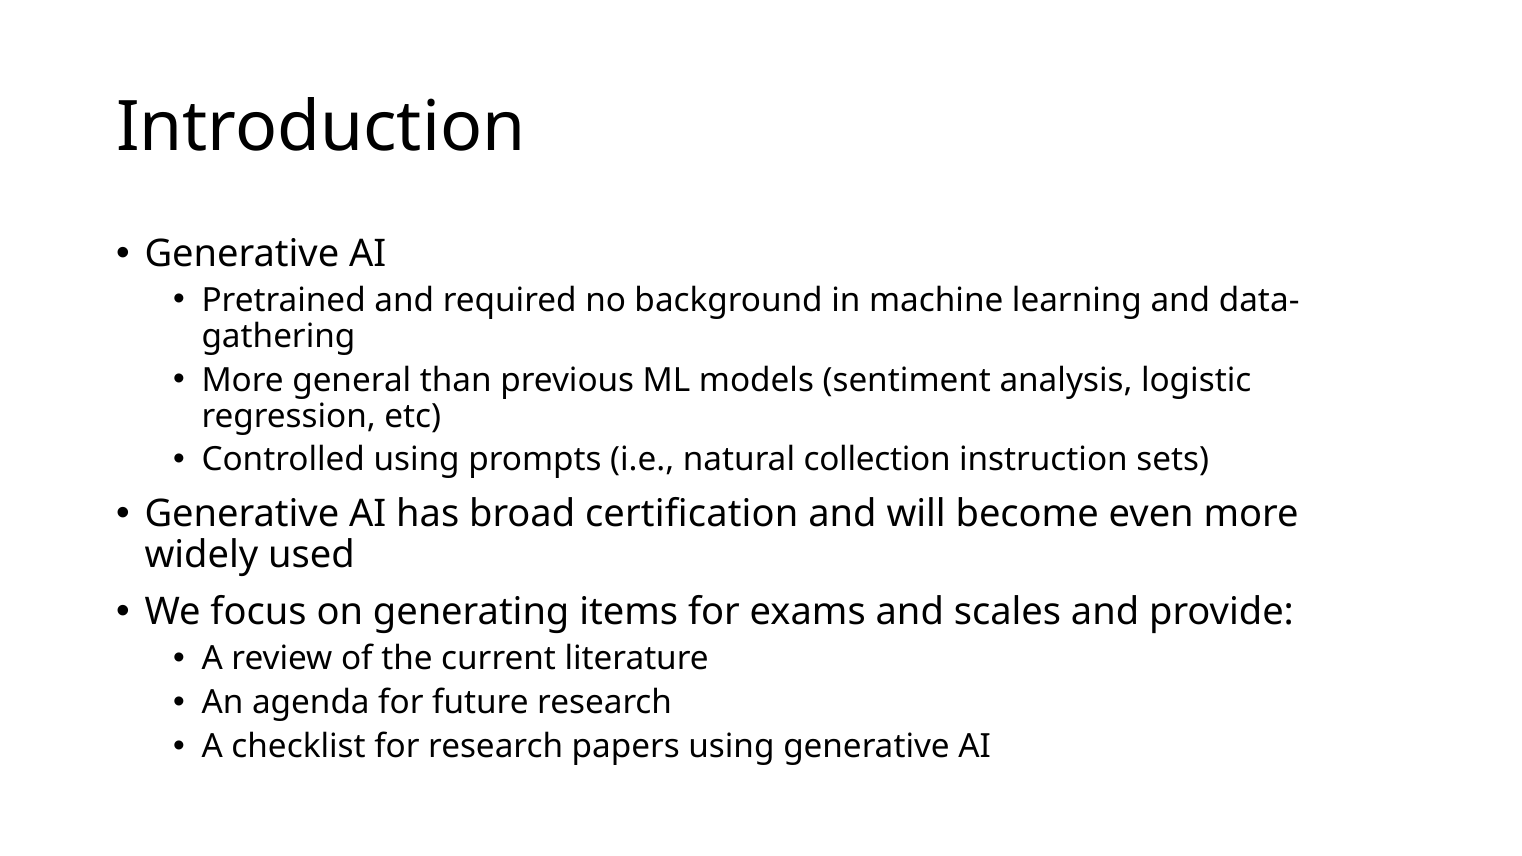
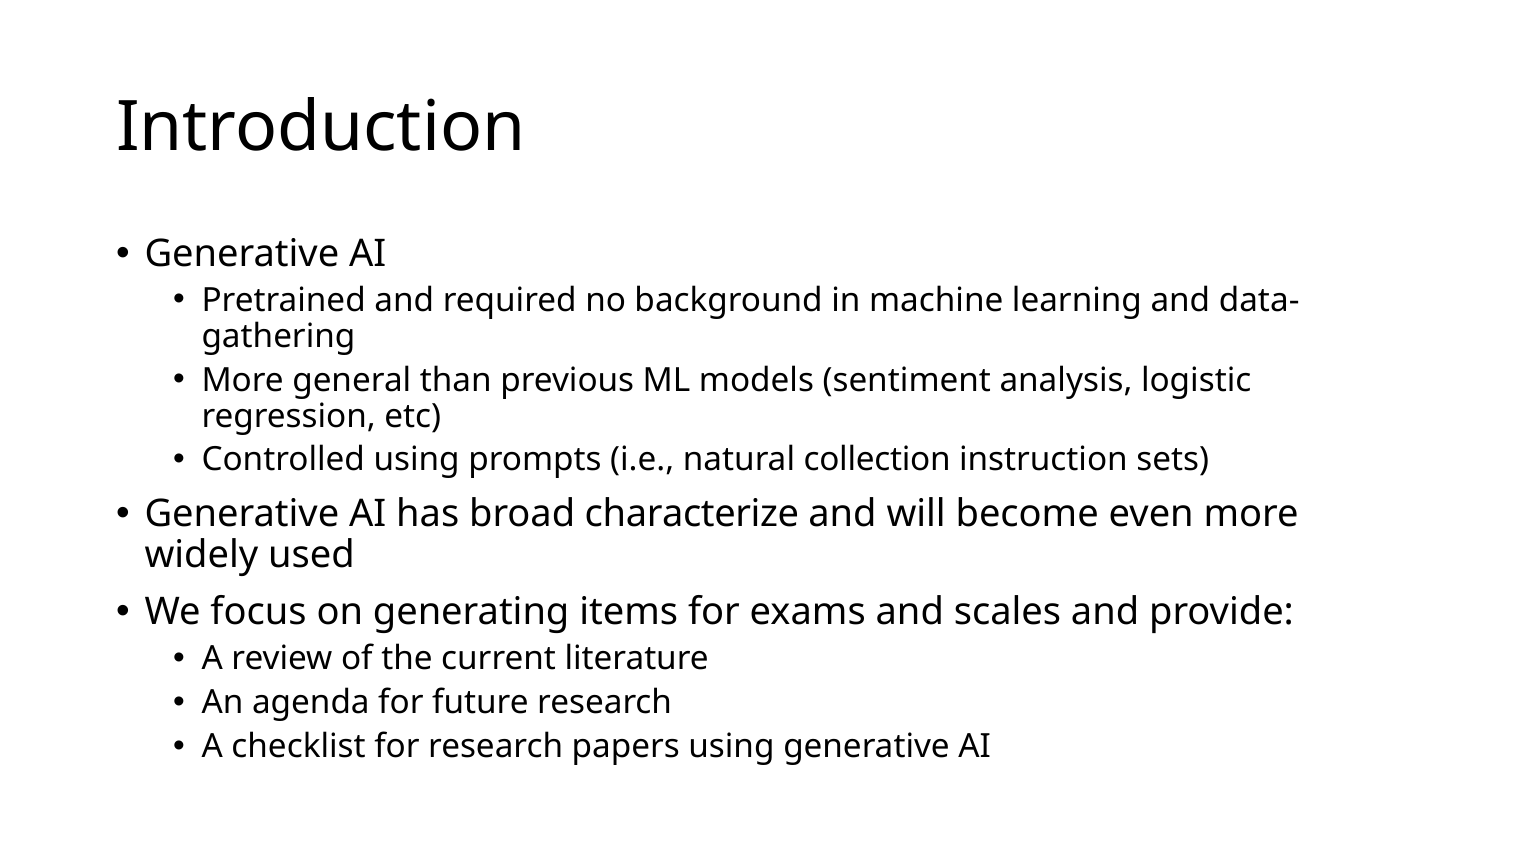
certification: certification -> characterize
